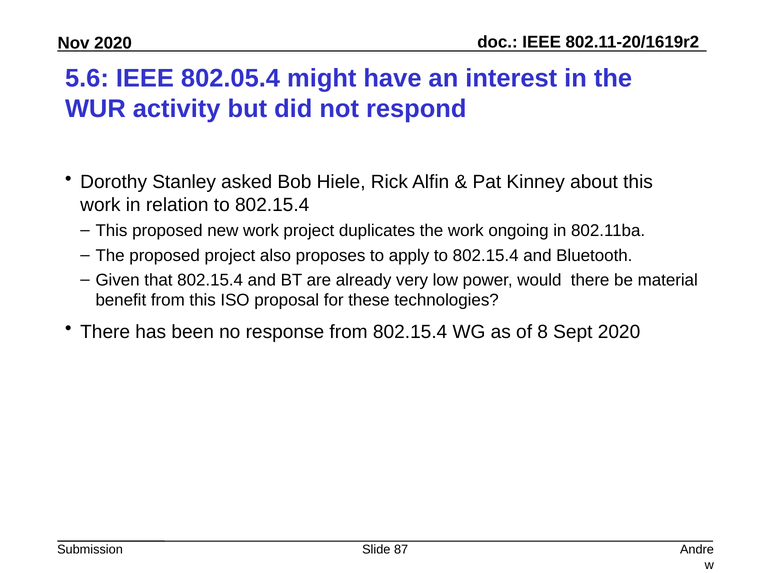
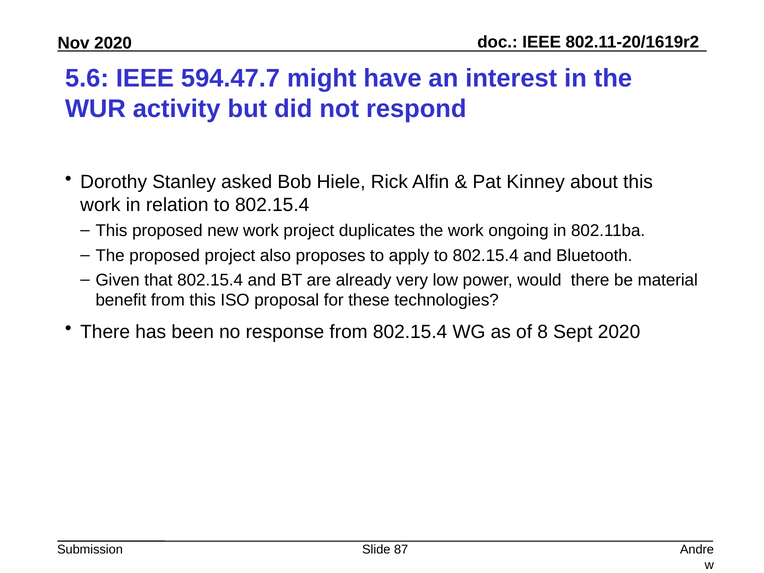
802.05.4: 802.05.4 -> 594.47.7
